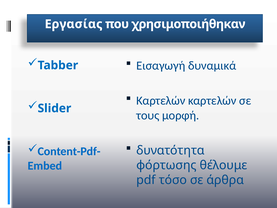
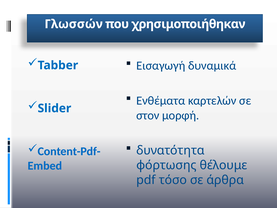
Εργασίας: Εργασίας -> Γλωσσών
Καρτελών at (161, 100): Καρτελών -> Ενθέματα
τους: τους -> στον
